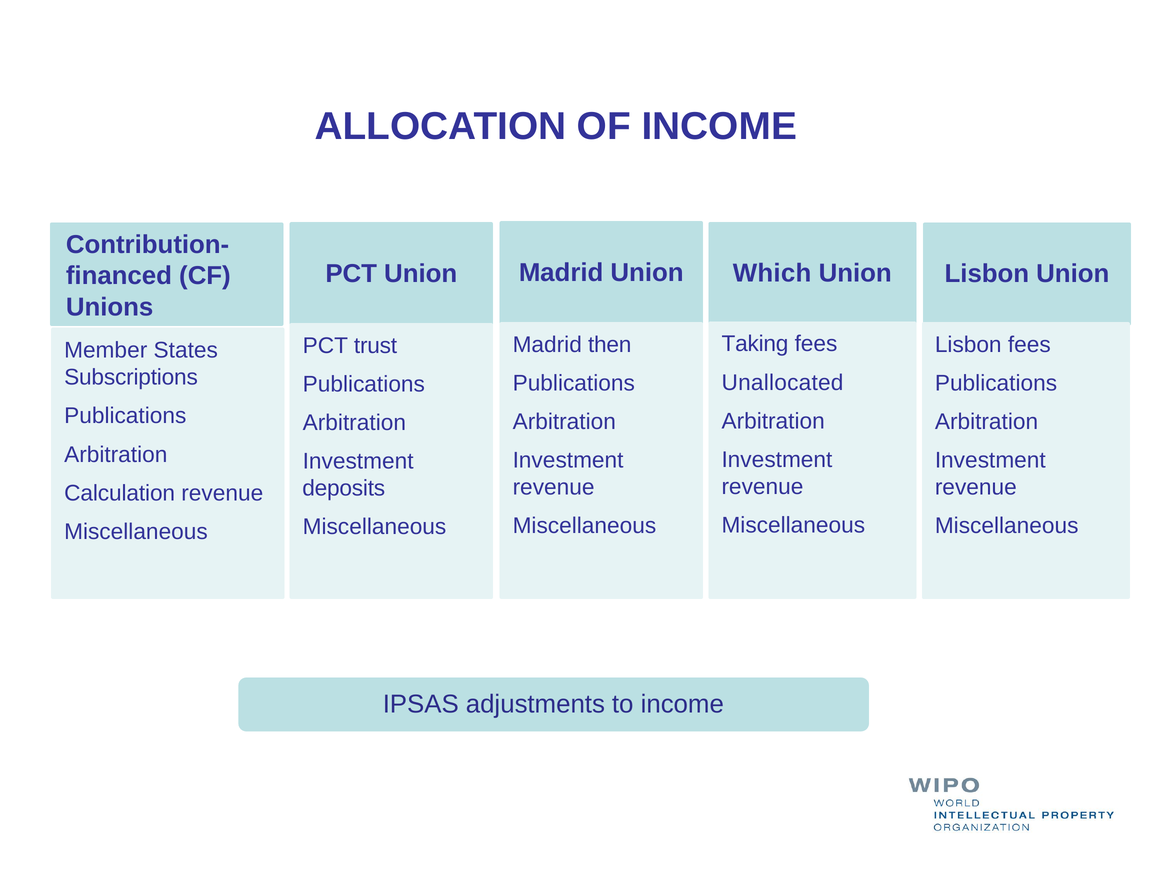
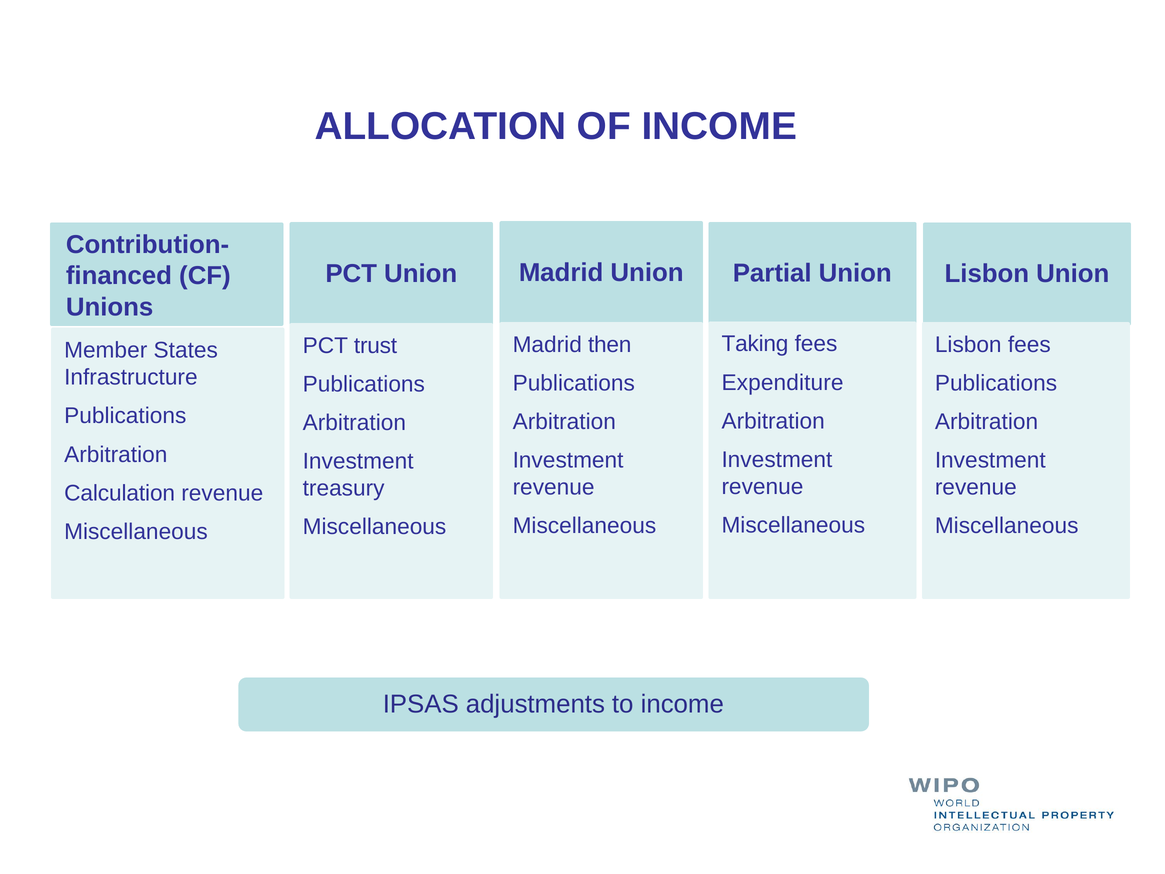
Which: Which -> Partial
Subscriptions: Subscriptions -> Infrastructure
Unallocated: Unallocated -> Expenditure
deposits: deposits -> treasury
